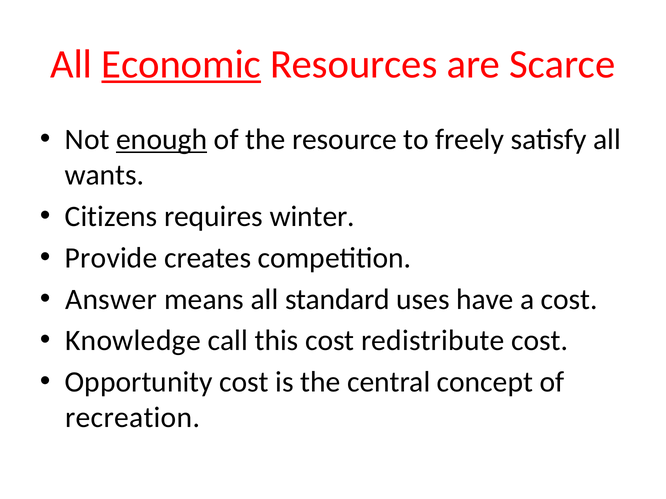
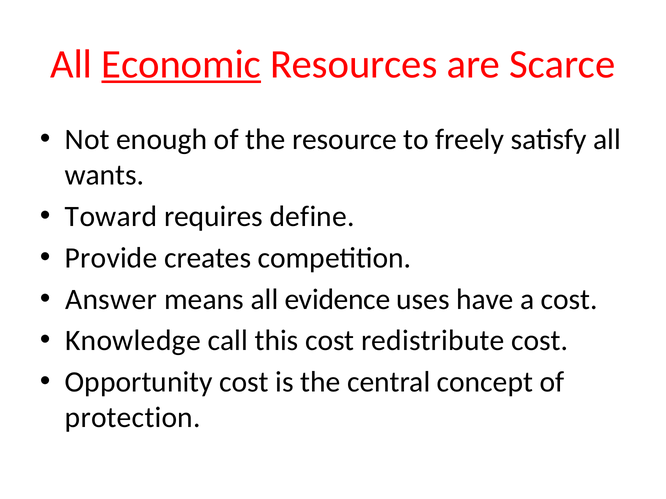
enough underline: present -> none
Citizens: Citizens -> Toward
winter: winter -> define
standard: standard -> evidence
recreation: recreation -> protection
